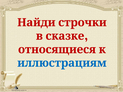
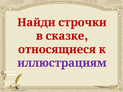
иллюстрациям colour: blue -> purple
